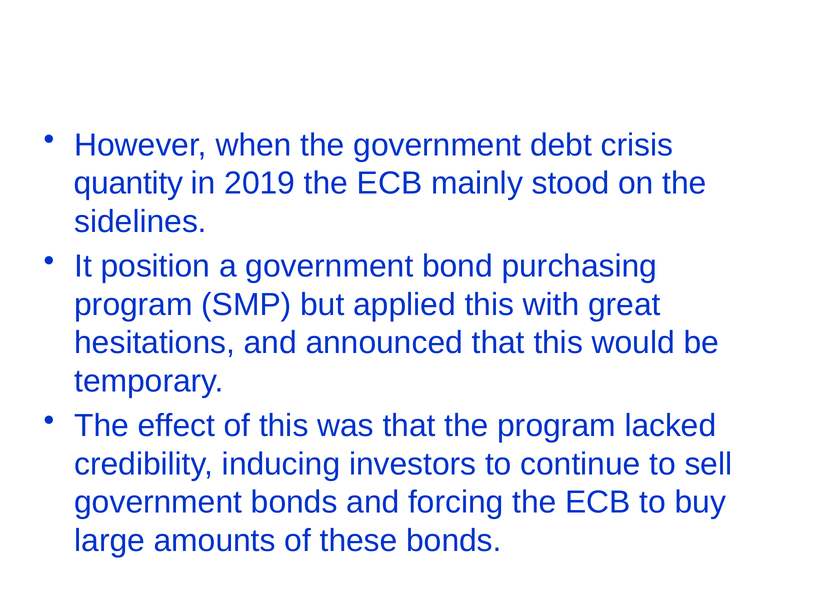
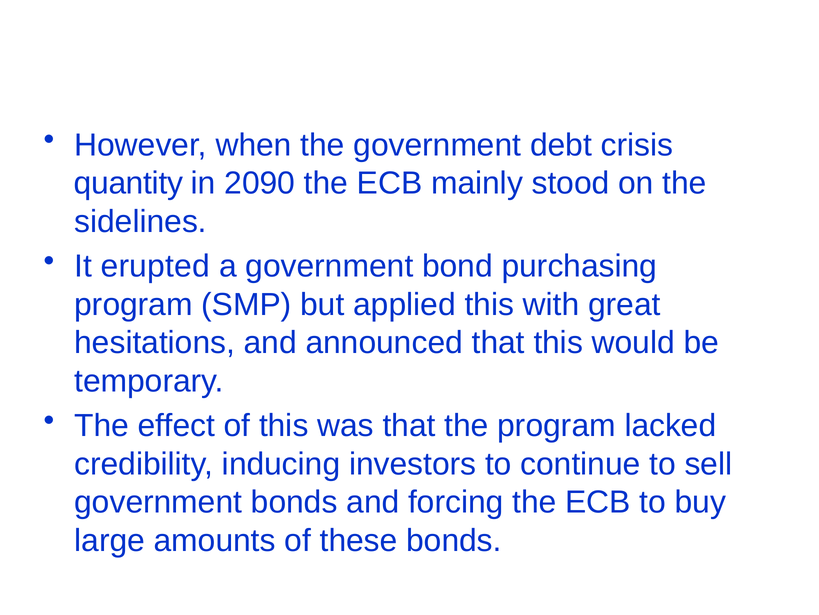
2019: 2019 -> 2090
position: position -> erupted
